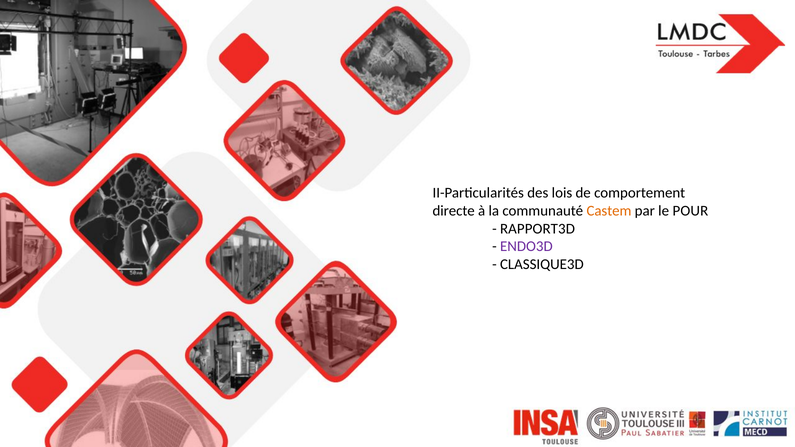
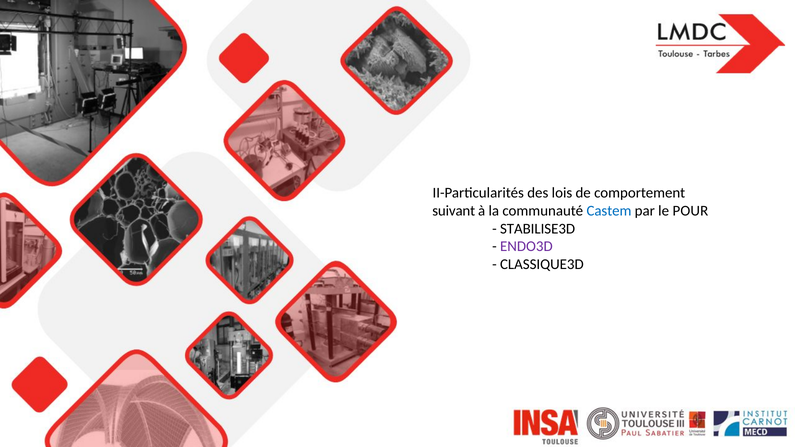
directe: directe -> suivant
Castem colour: orange -> blue
RAPPORT3D: RAPPORT3D -> STABILISE3D
